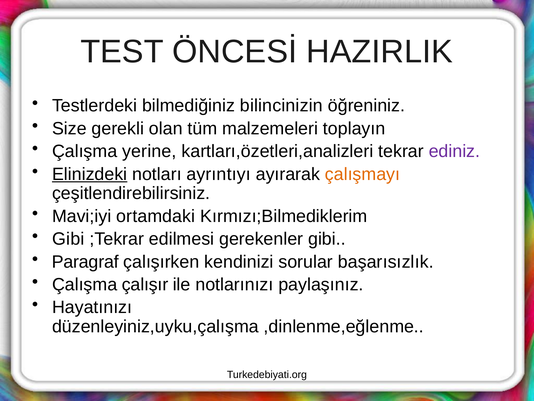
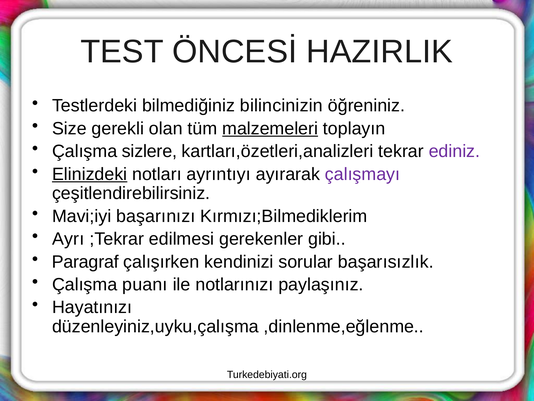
malzemeleri underline: none -> present
yerine: yerine -> sizlere
çalışmayı colour: orange -> purple
ortamdaki: ortamdaki -> başarınızı
Gibi at (68, 239): Gibi -> Ayrı
çalışır: çalışır -> puanı
